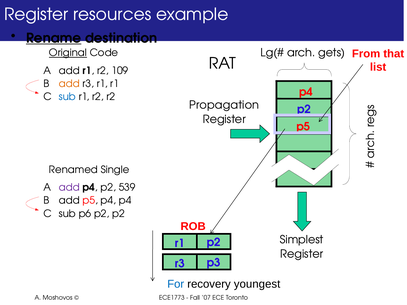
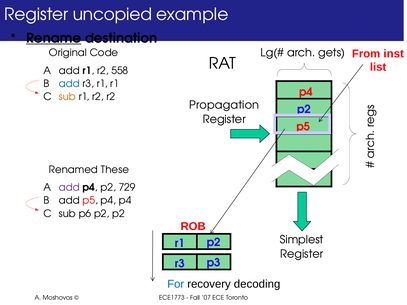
resources: resources -> uncopied
that: that -> inst
Original underline: present -> none
109: 109 -> 558
add at (69, 84) colour: orange -> blue
sub at (67, 97) colour: blue -> orange
Single: Single -> These
539: 539 -> 729
youngest: youngest -> decoding
